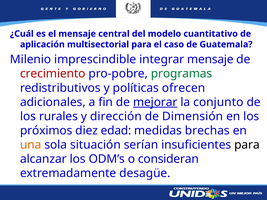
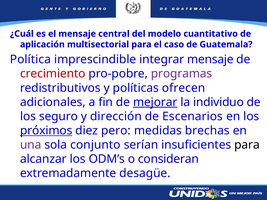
Milenio: Milenio -> Política
programas colour: green -> purple
conjunto: conjunto -> individuo
rurales: rurales -> seguro
Dimensión: Dimensión -> Escenarios
próximos underline: none -> present
edad: edad -> pero
una colour: orange -> purple
situación: situación -> conjunto
